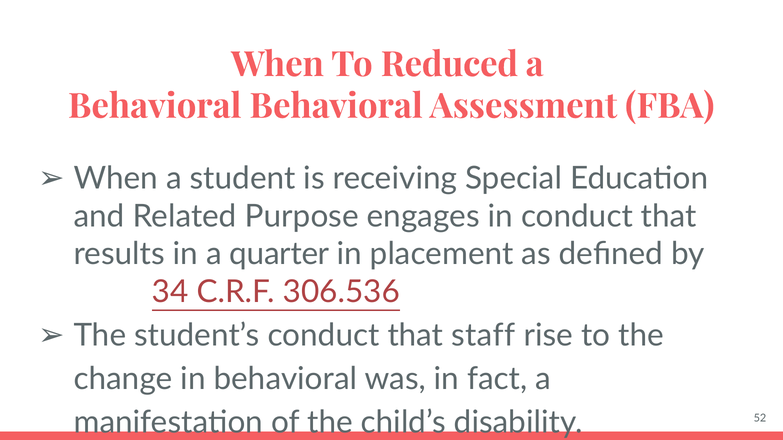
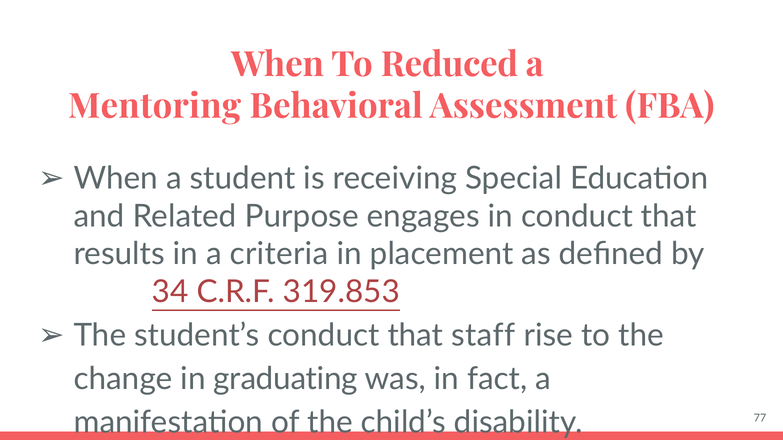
Behavioral at (155, 106): Behavioral -> Mentoring
quarter: quarter -> criteria
306.536: 306.536 -> 319.853
in behavioral: behavioral -> graduating
52: 52 -> 77
